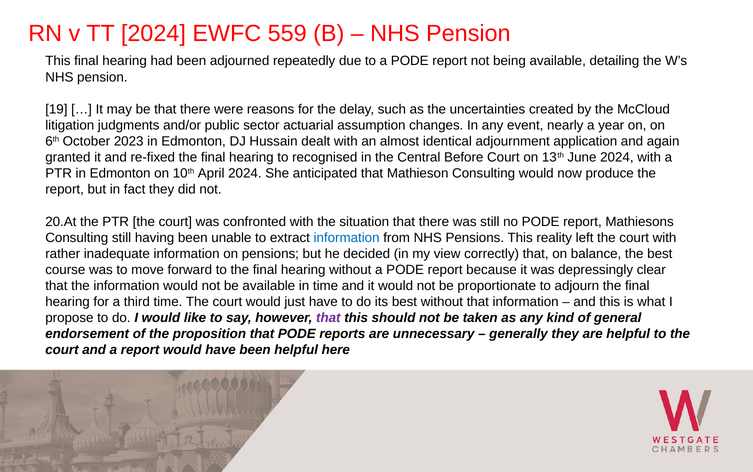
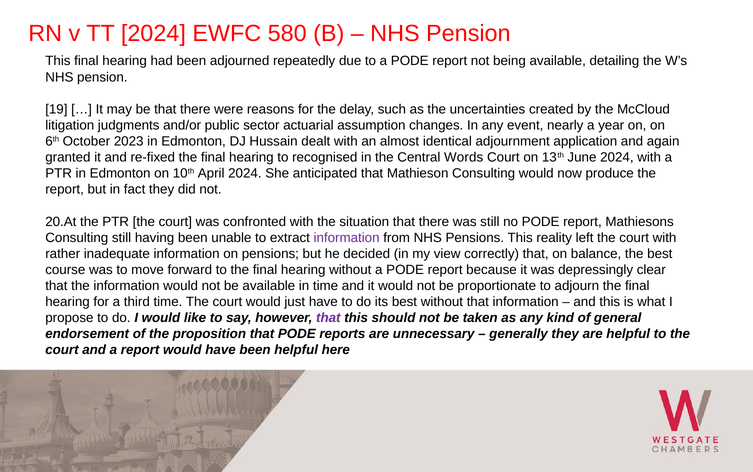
559: 559 -> 580
Before: Before -> Words
information at (347, 238) colour: blue -> purple
